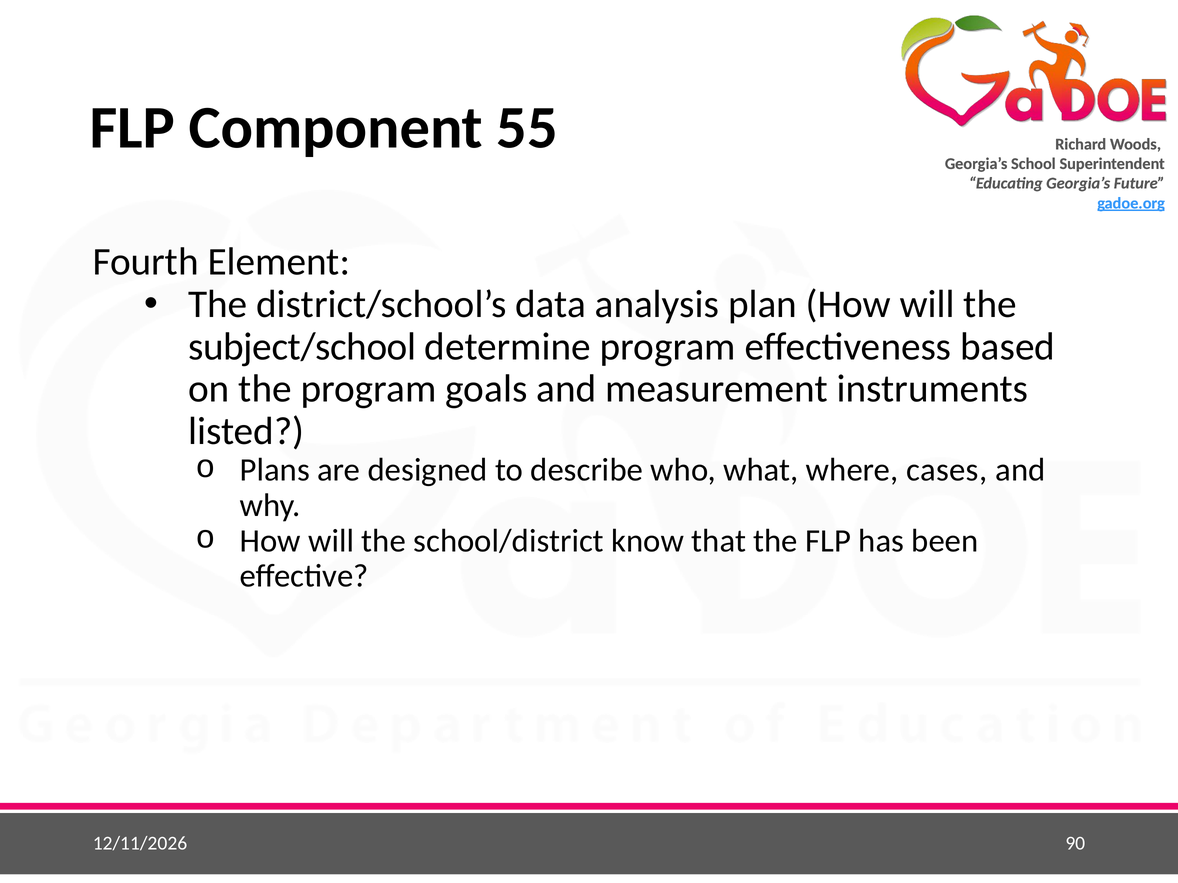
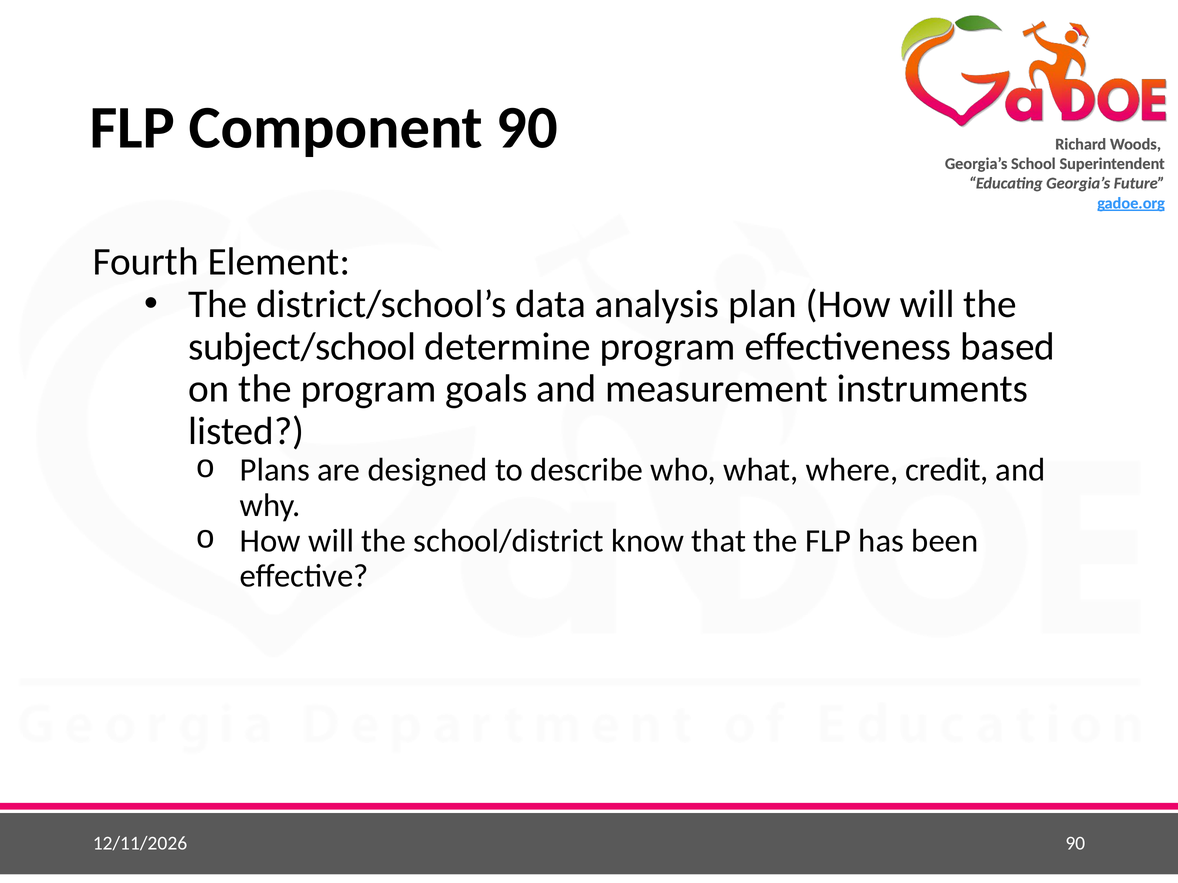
Component 55: 55 -> 90
cases: cases -> credit
